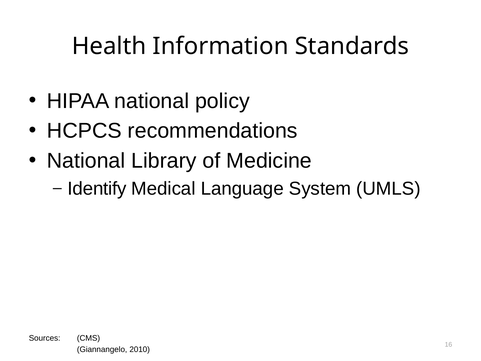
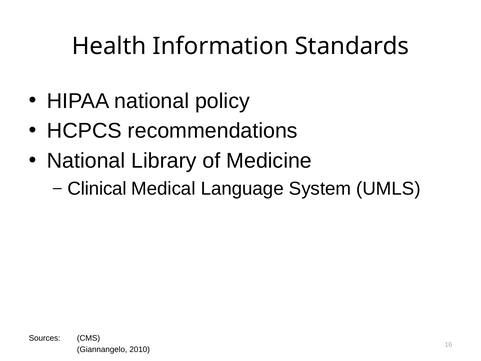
Identify: Identify -> Clinical
